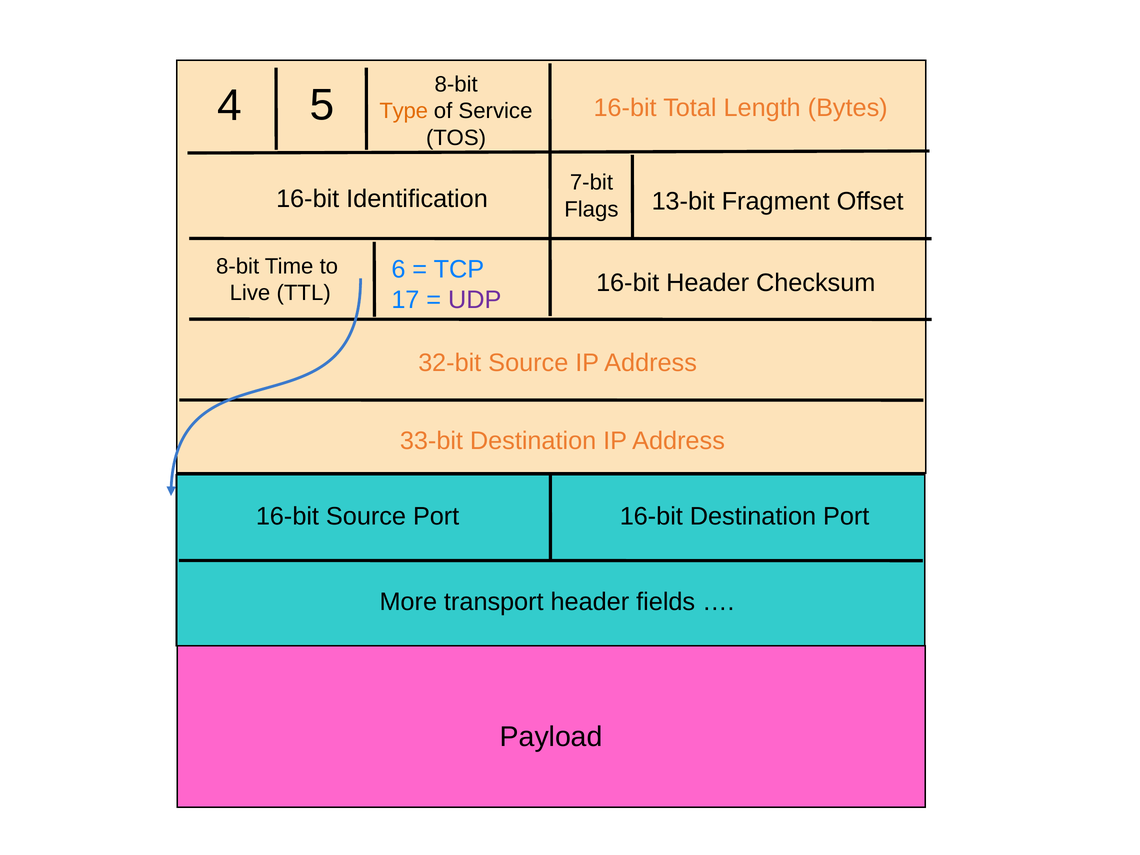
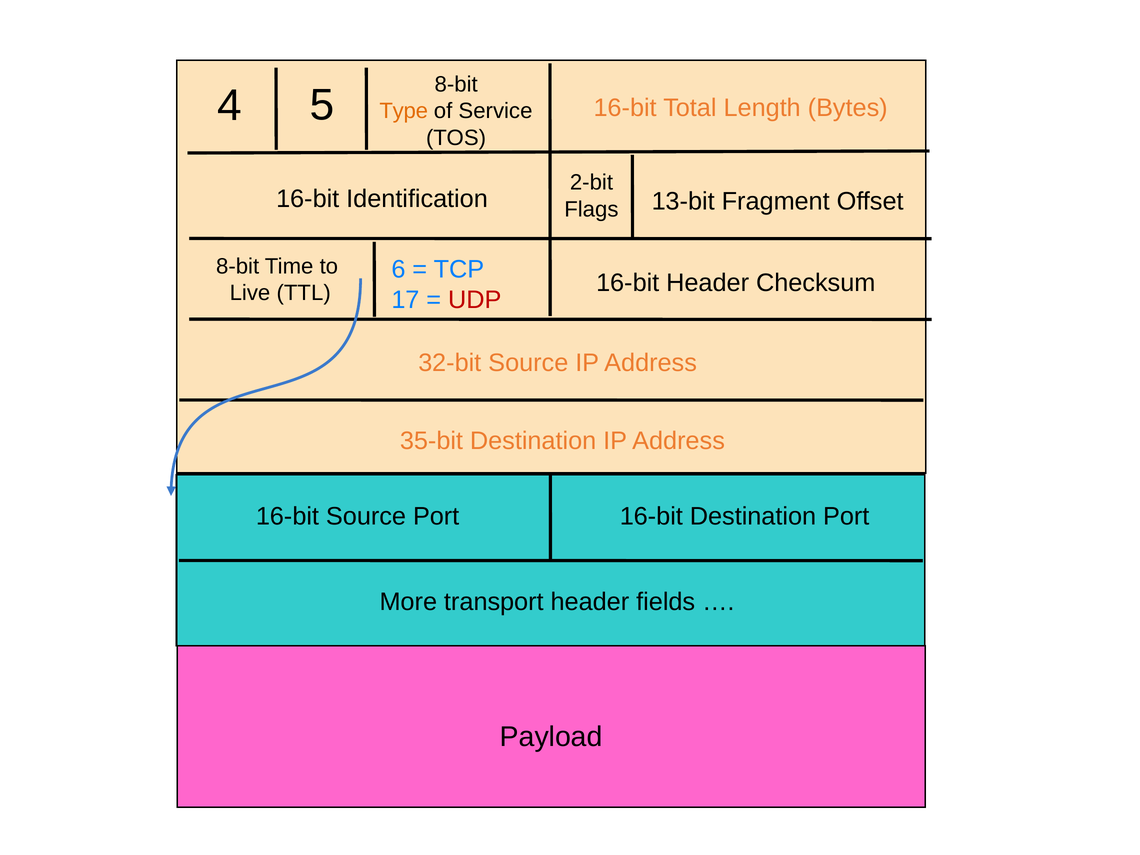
7-bit: 7-bit -> 2-bit
UDP colour: purple -> red
33-bit: 33-bit -> 35-bit
